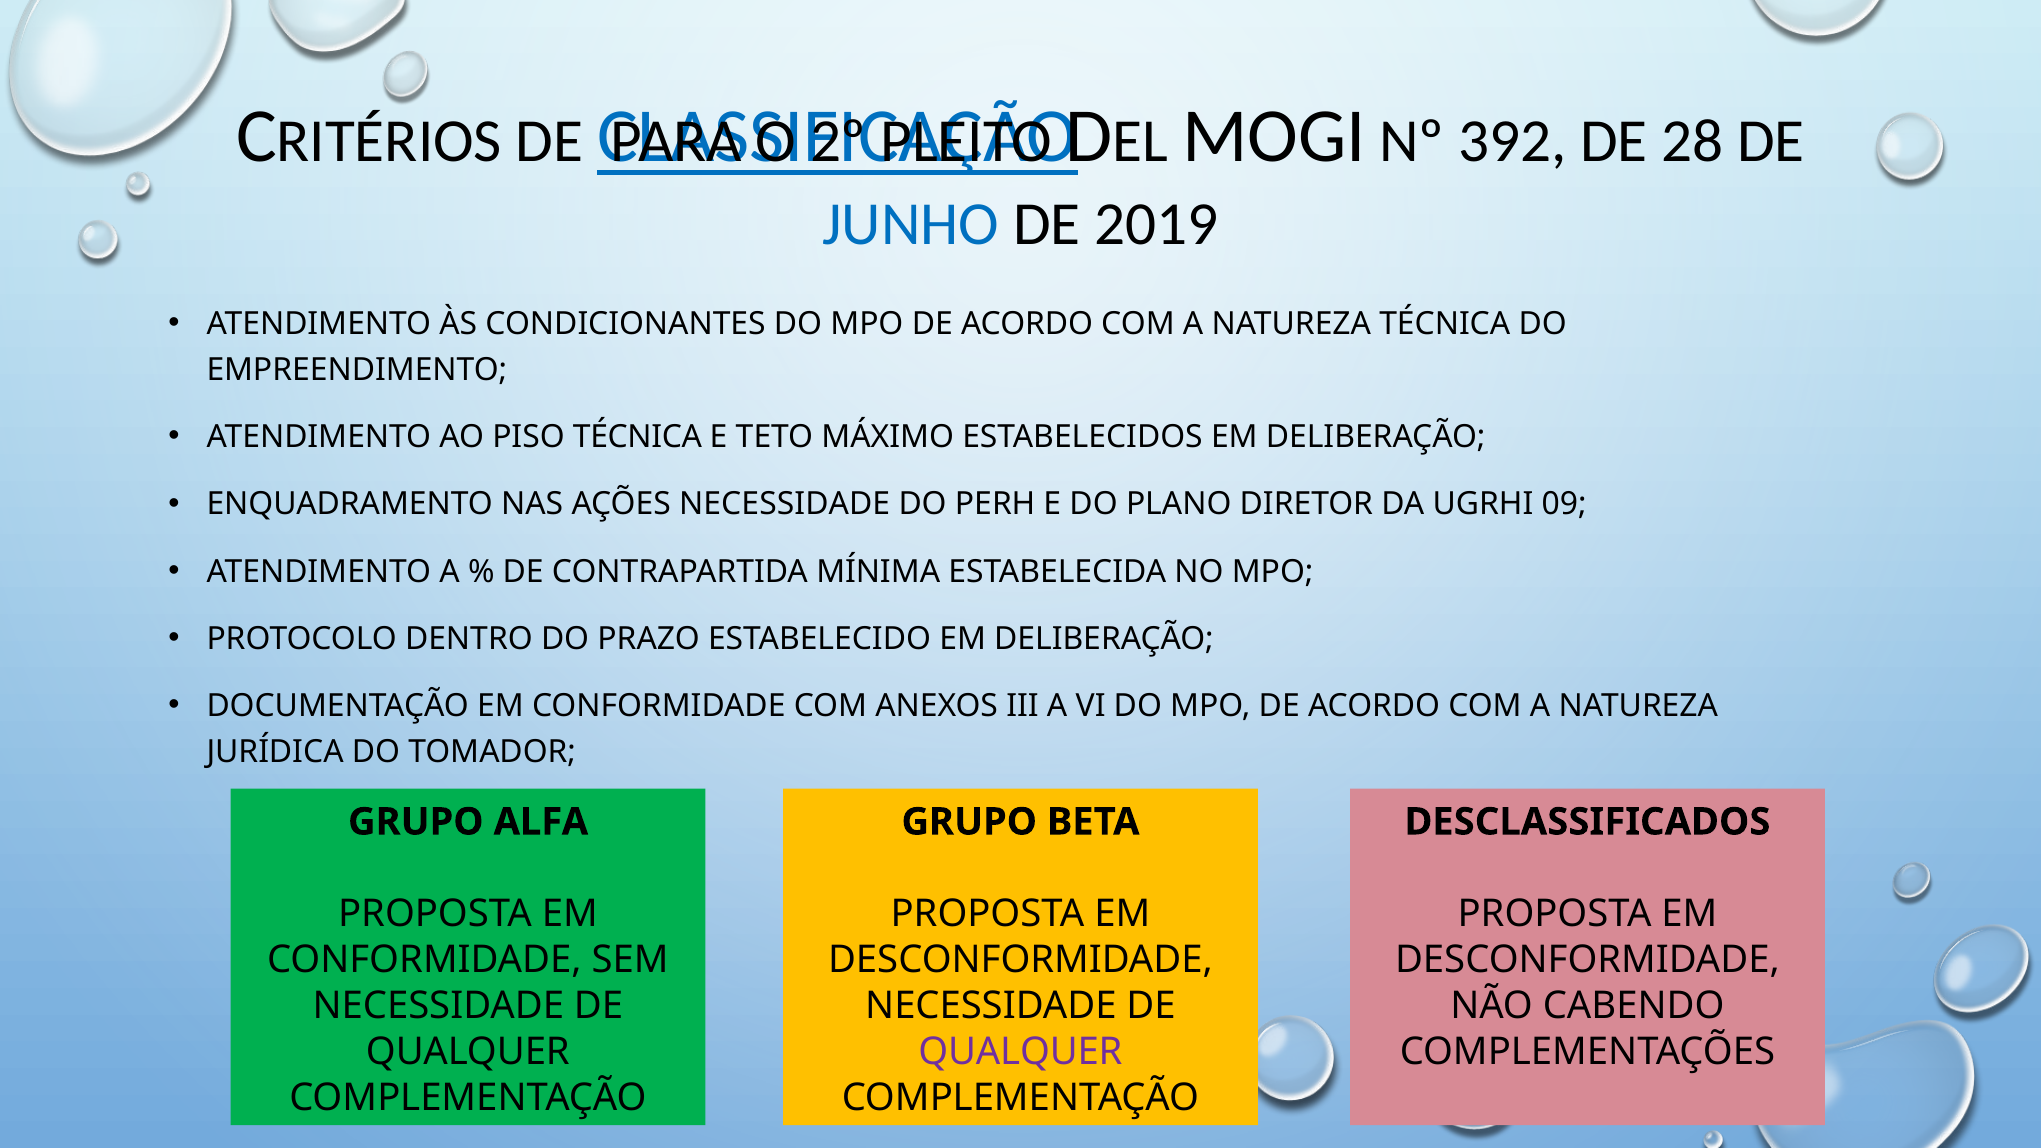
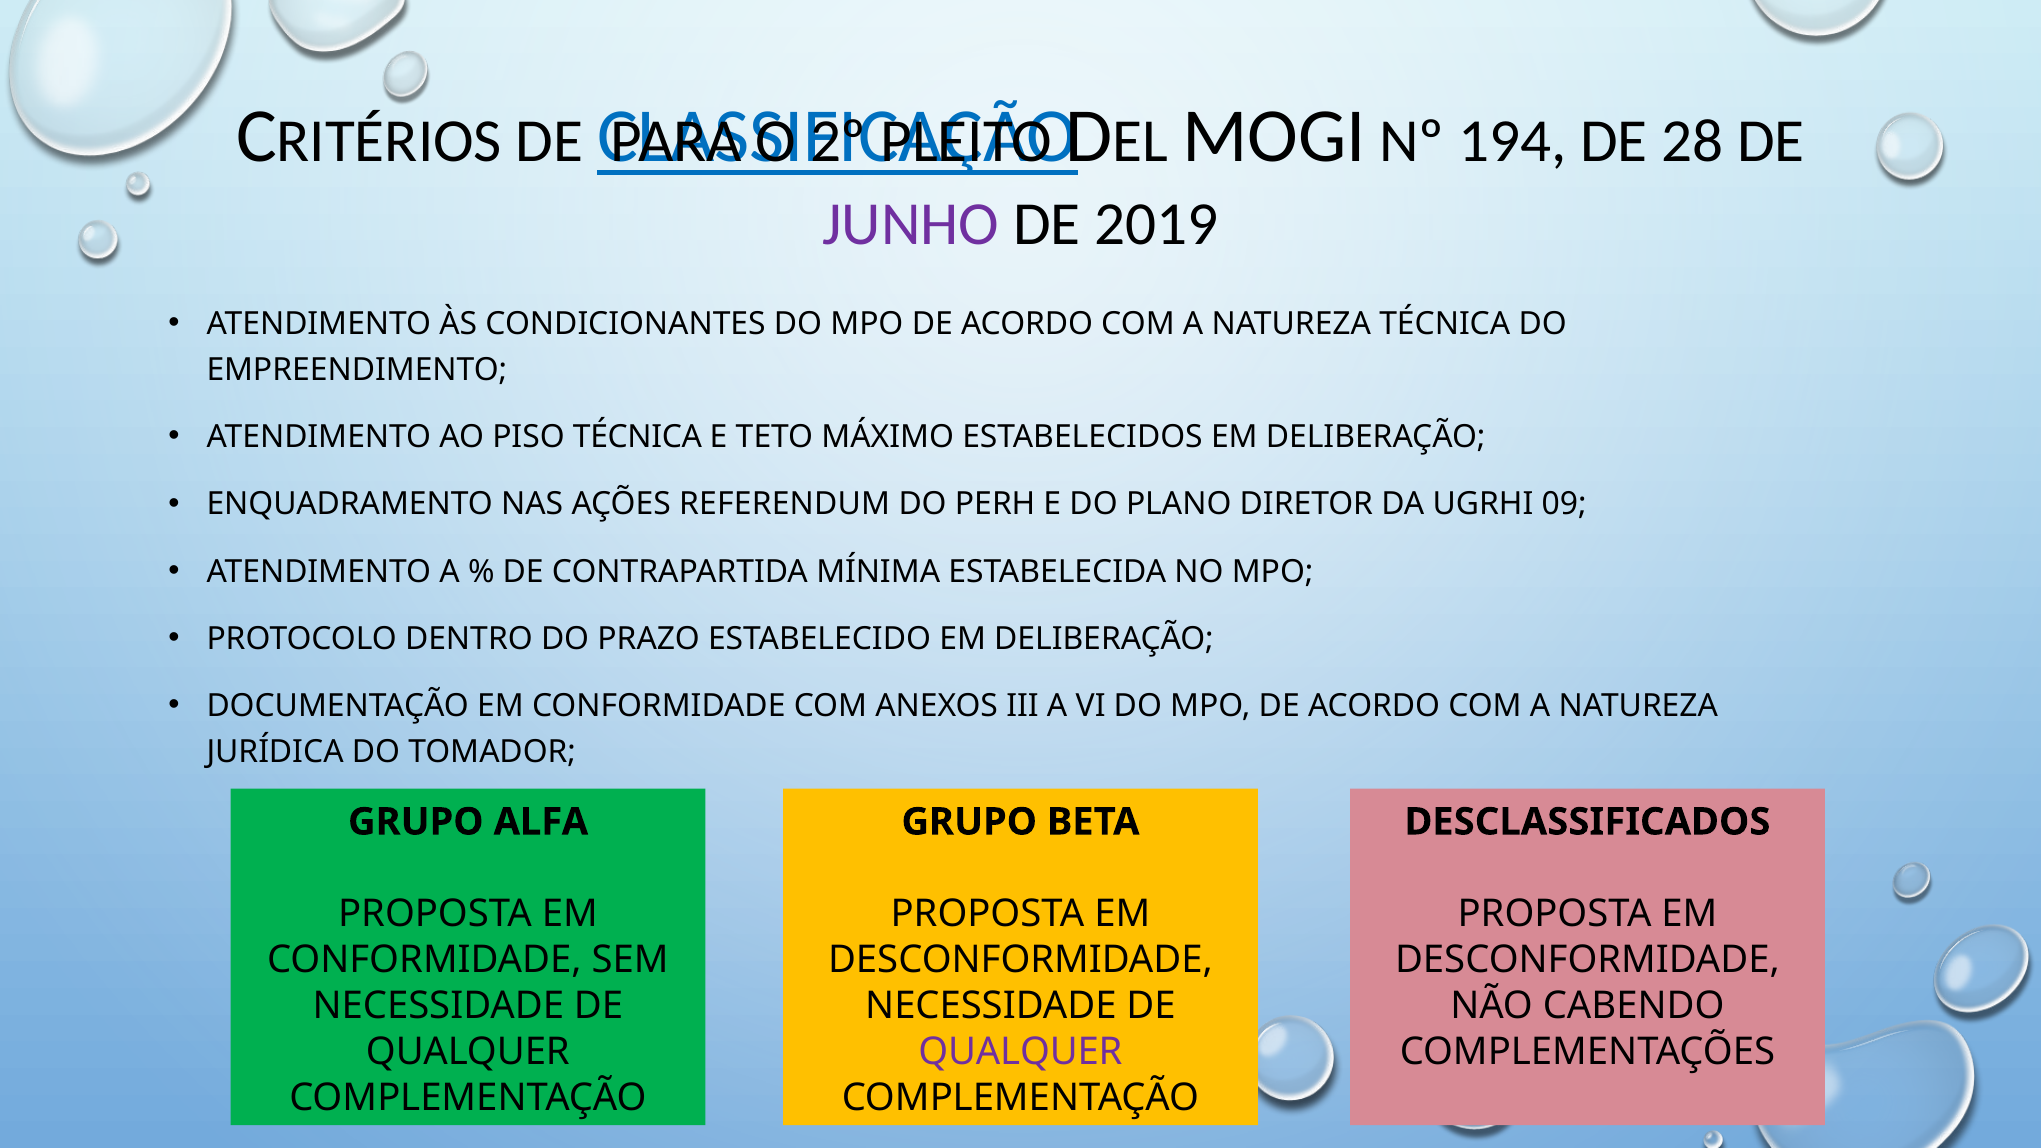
392: 392 -> 194
JUNHO colour: blue -> purple
AÇÕES NECESSIDADE: NECESSIDADE -> REFERENDUM
